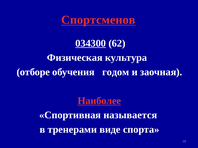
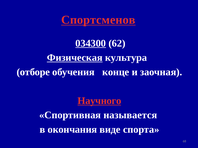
Физическая underline: none -> present
годом: годом -> конце
Наиболее: Наиболее -> Научного
тренерами: тренерами -> окончания
